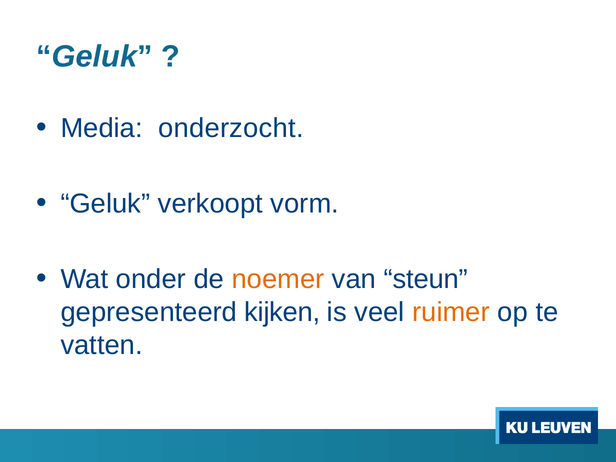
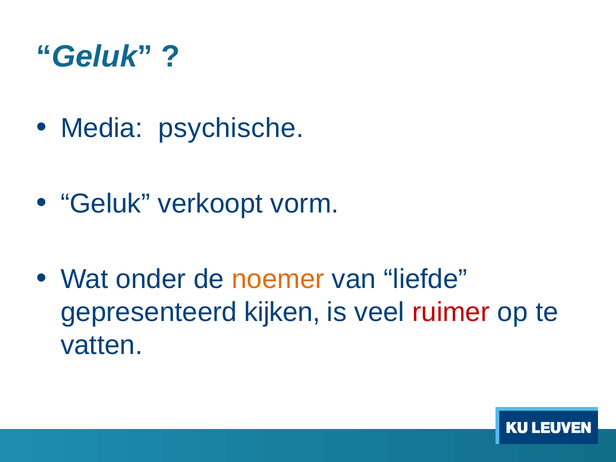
onderzocht: onderzocht -> psychische
steun: steun -> liefde
ruimer colour: orange -> red
